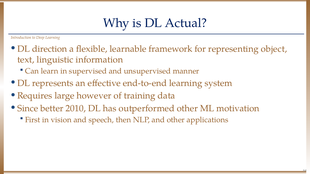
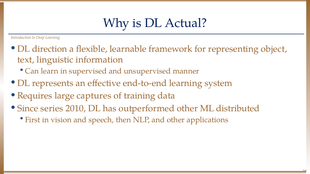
however: however -> captures
better: better -> series
motivation: motivation -> distributed
